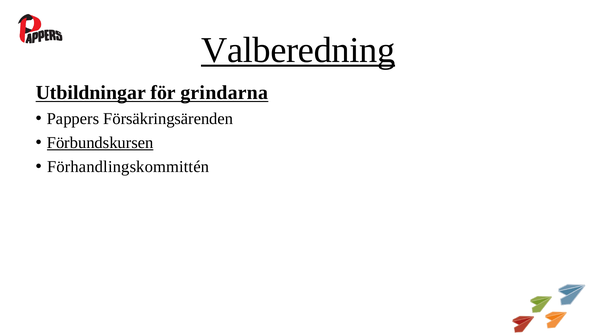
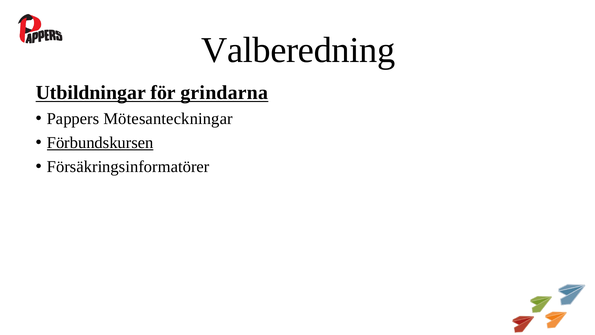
Valberedning underline: present -> none
Försäkringsärenden: Försäkringsärenden -> Mötesanteckningar
Förhandlingskommittén: Förhandlingskommittén -> Försäkringsinformatörer
